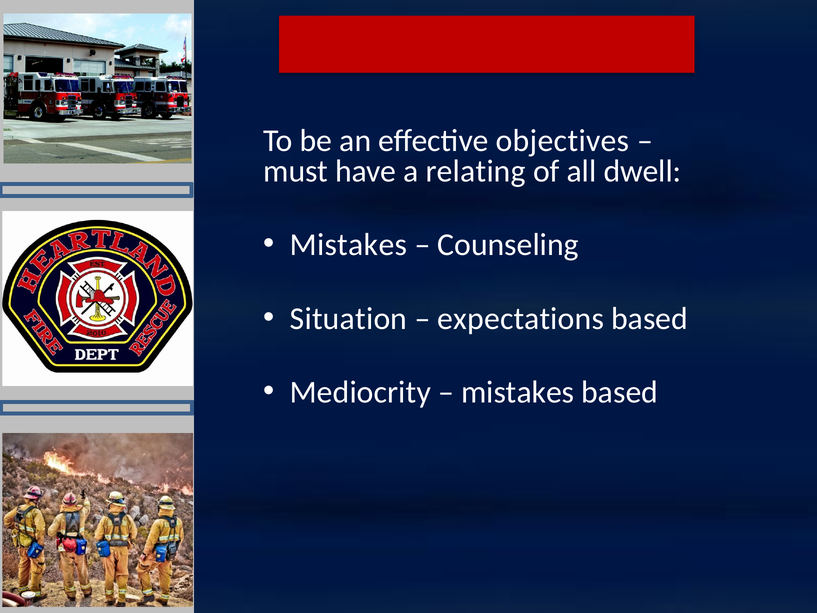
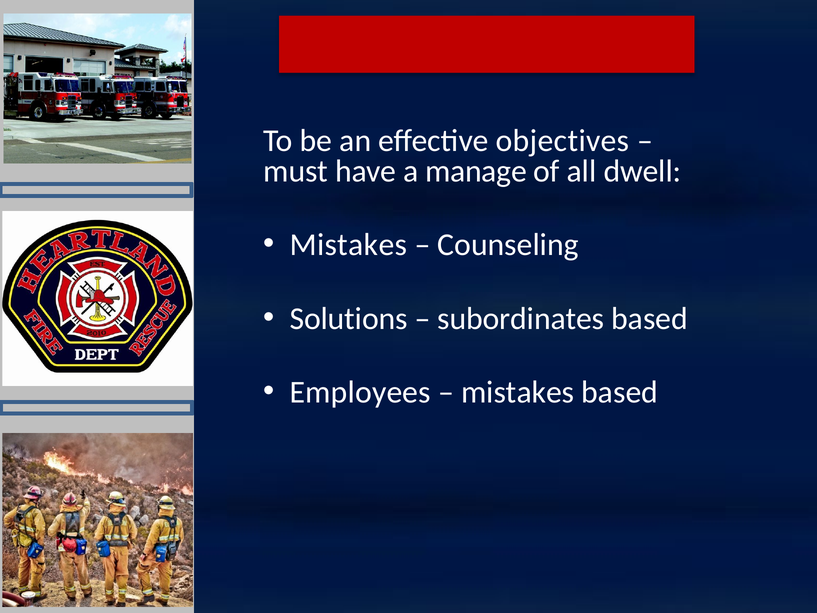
relating: relating -> manage
Situation: Situation -> Solutions
expectations: expectations -> subordinates
Mediocrity: Mediocrity -> Employees
